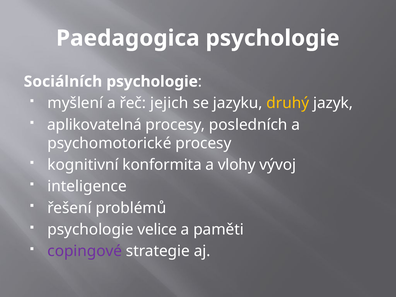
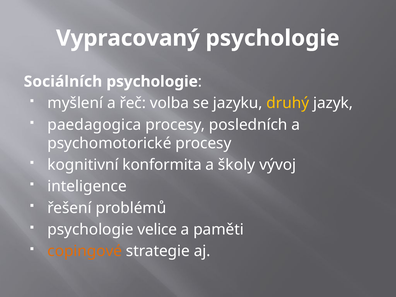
Paedagogica: Paedagogica -> Vypracovaný
jejich: jejich -> volba
aplikovatelná: aplikovatelná -> paedagogica
vlohy: vlohy -> školy
copingové colour: purple -> orange
